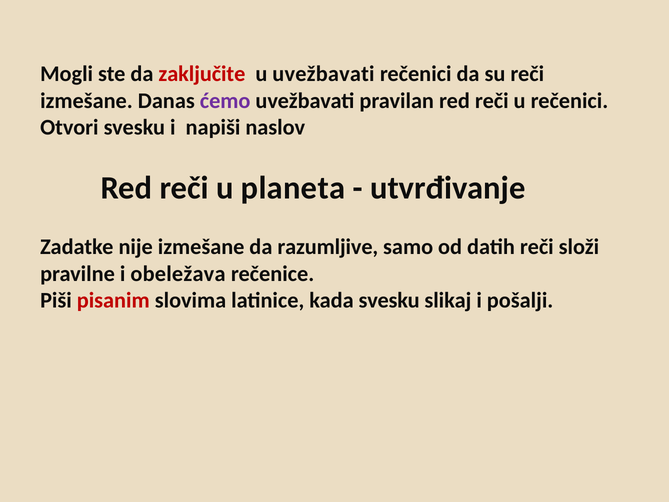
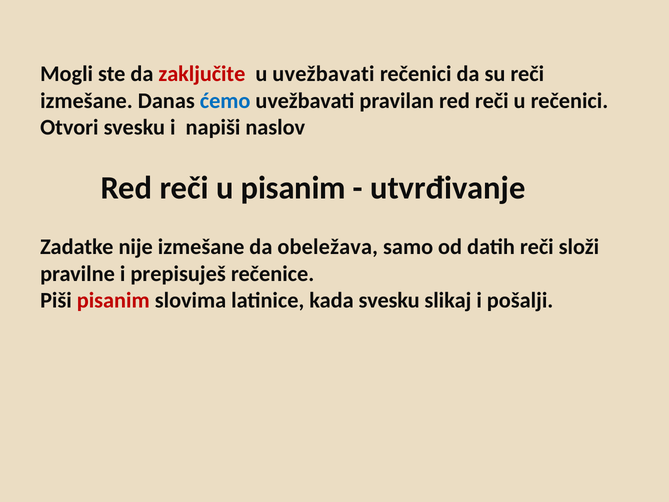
ćemo colour: purple -> blue
u planeta: planeta -> pisanim
razumljive: razumljive -> obeležava
obeležava: obeležava -> prepisuješ
